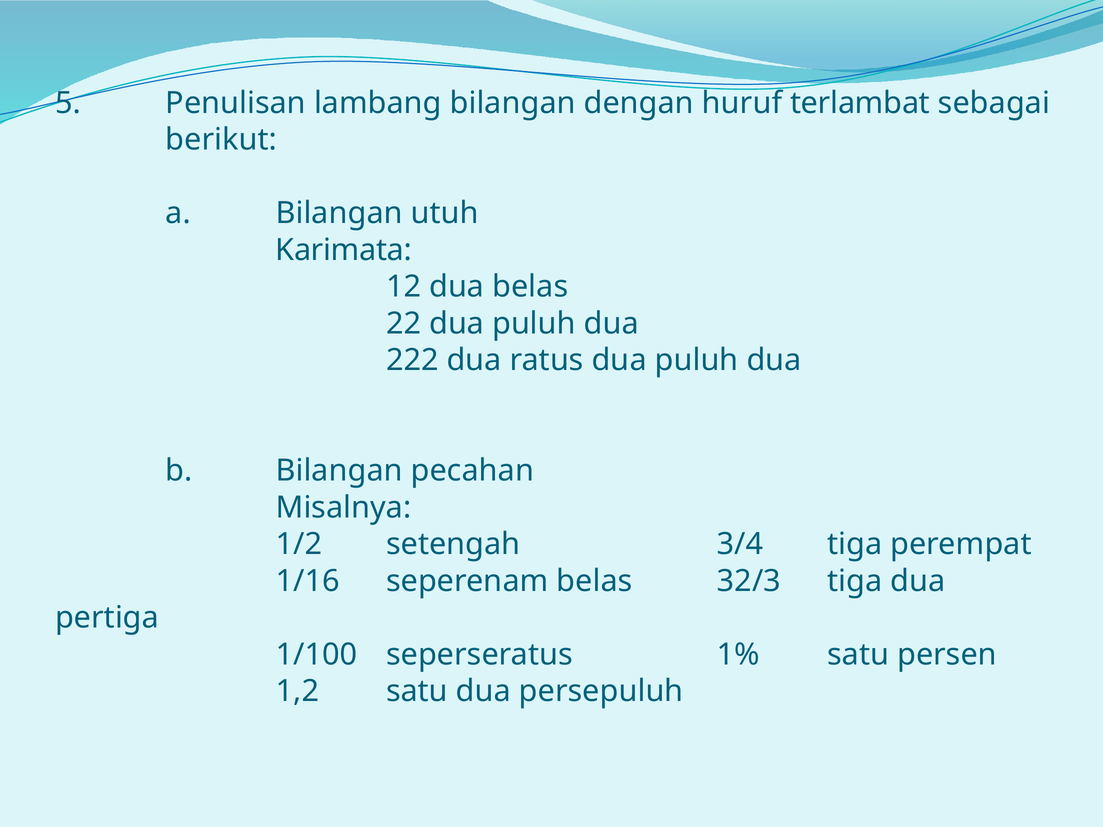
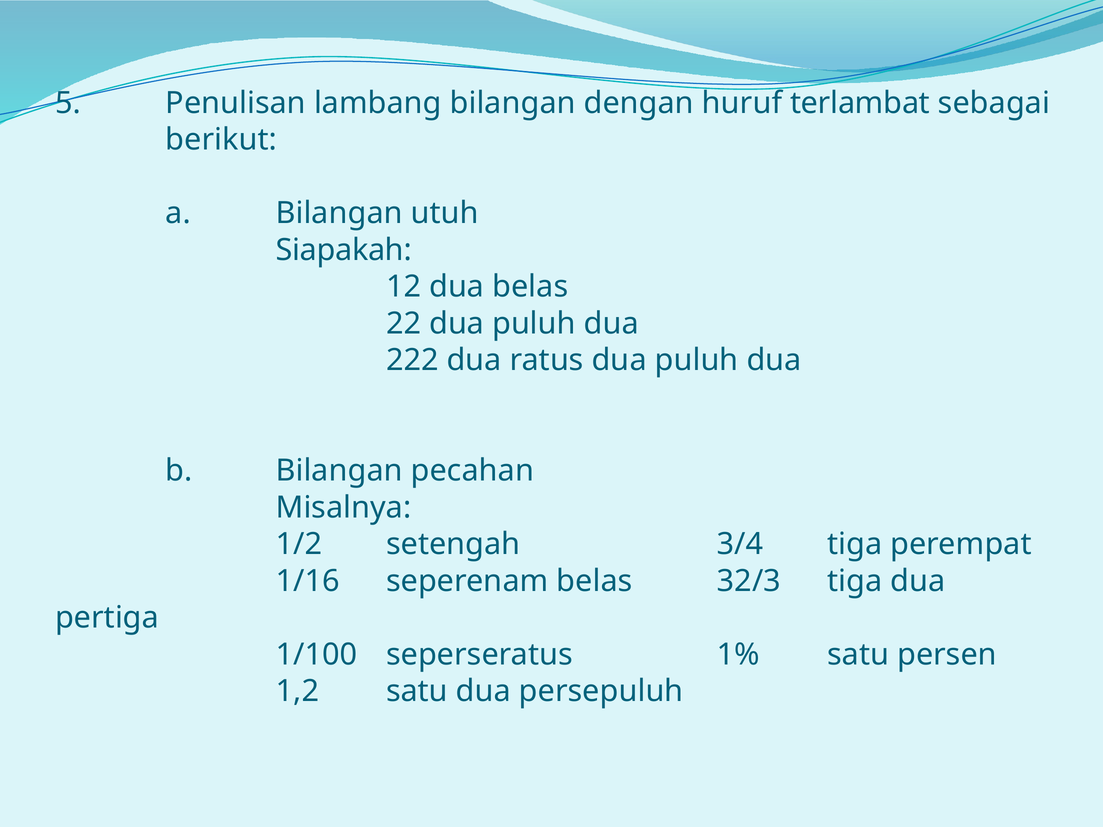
Karimata: Karimata -> Siapakah
